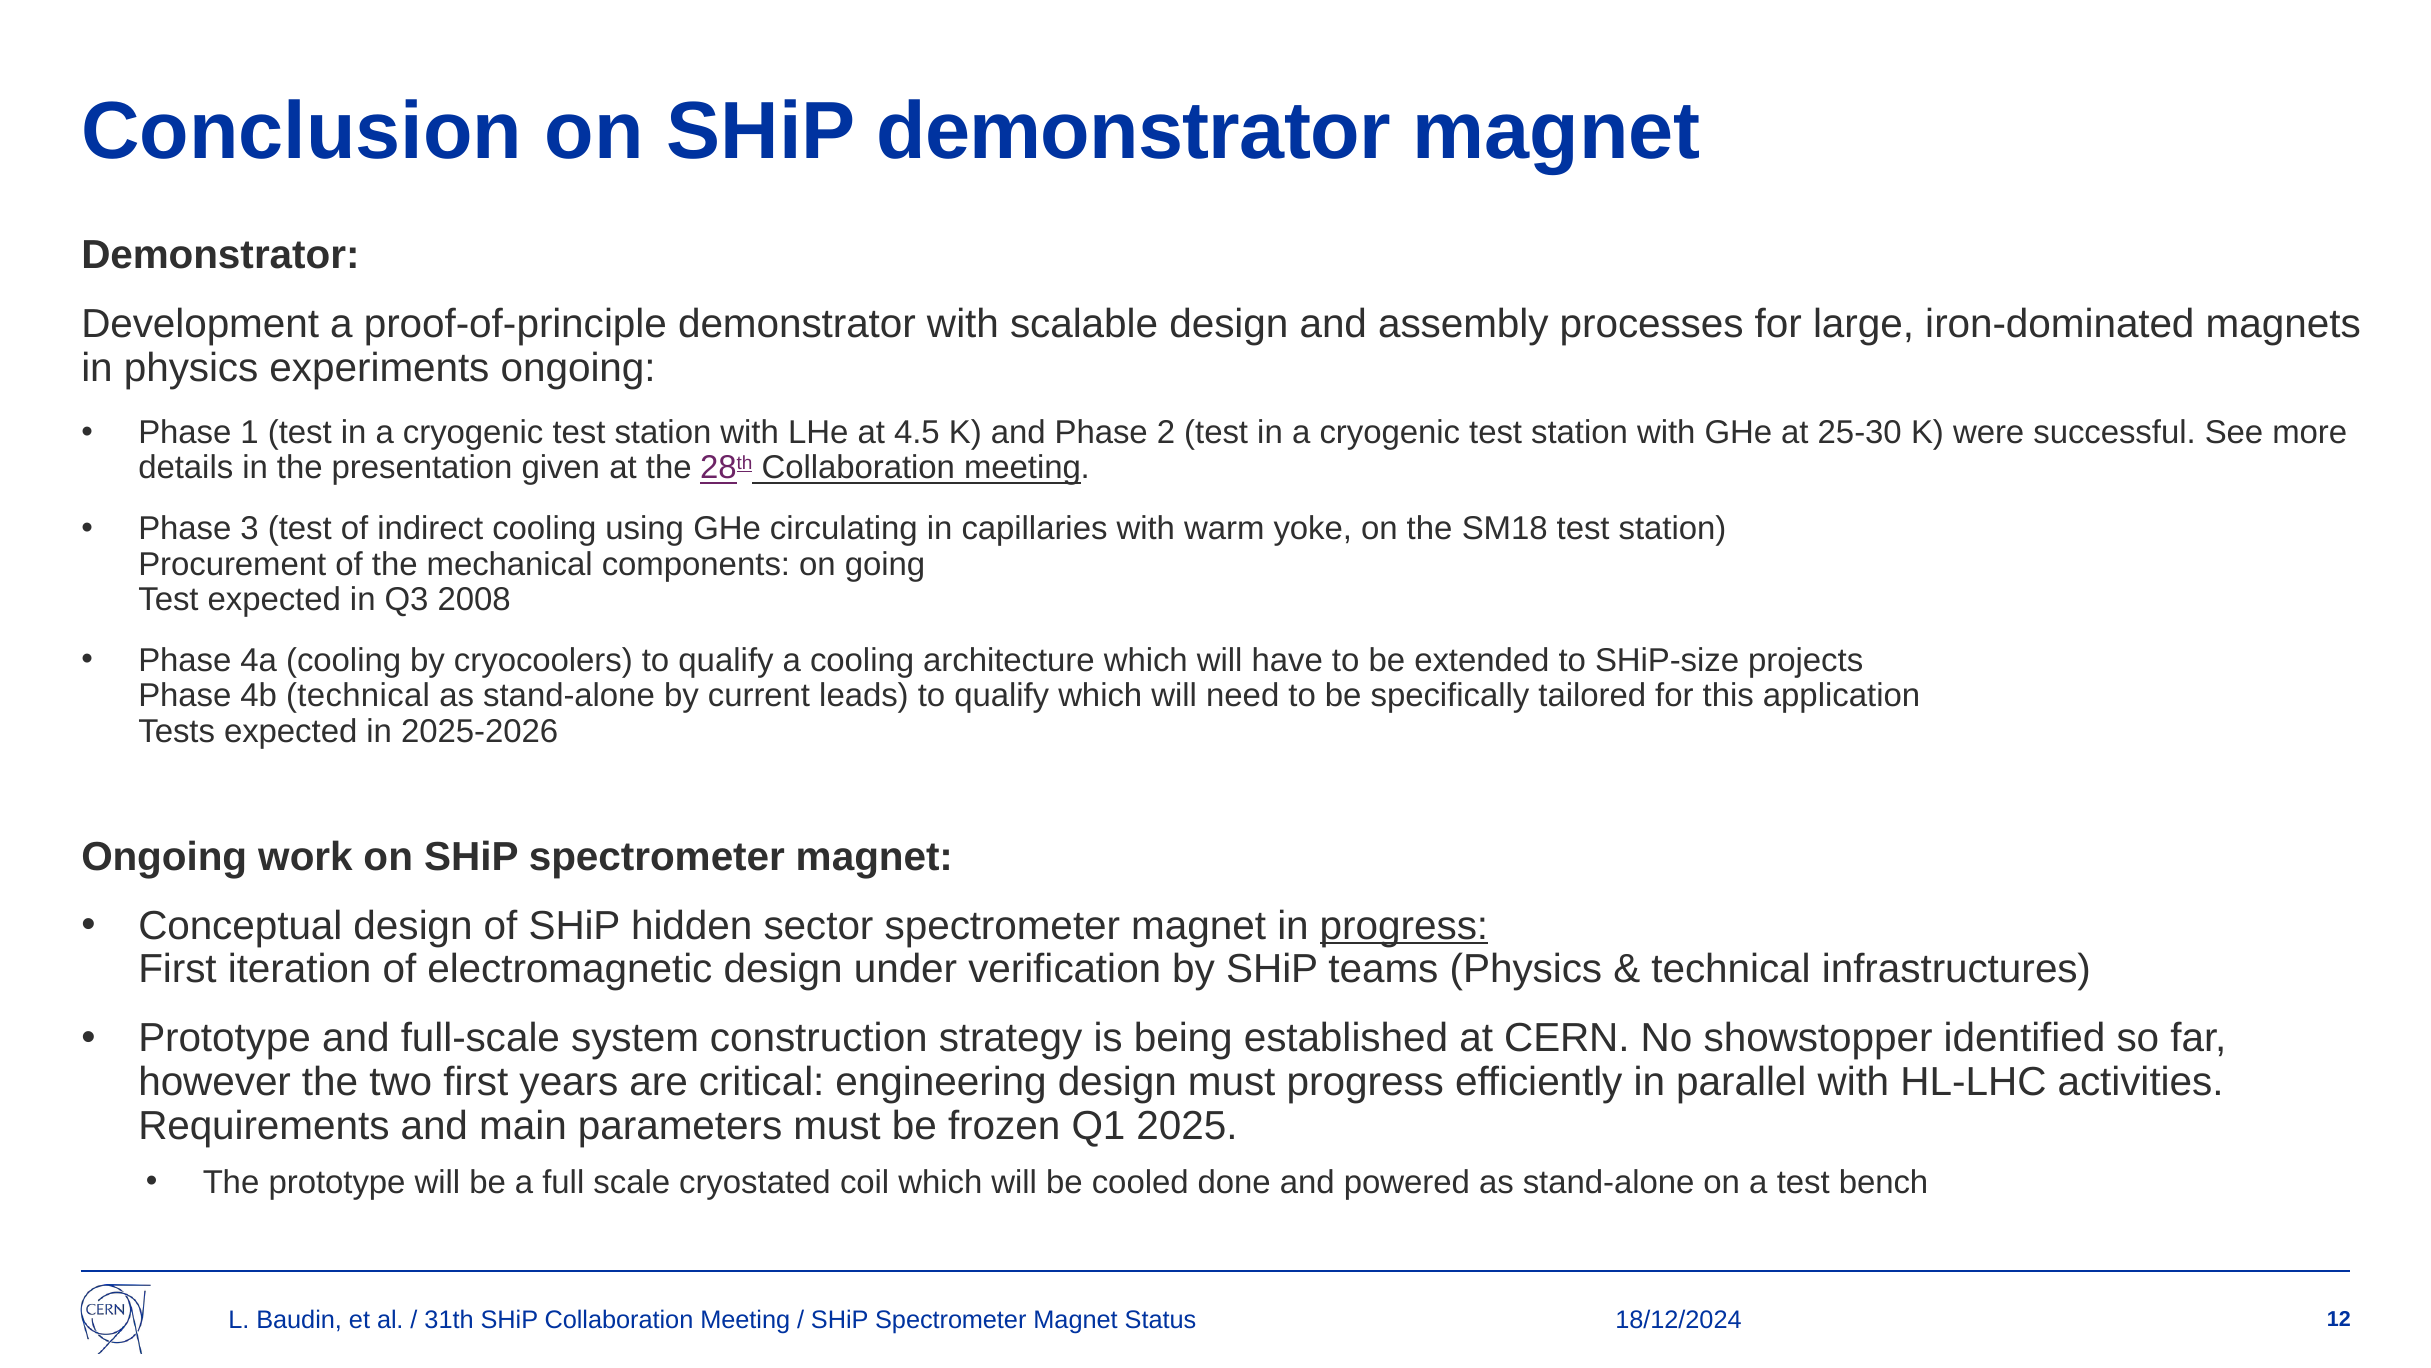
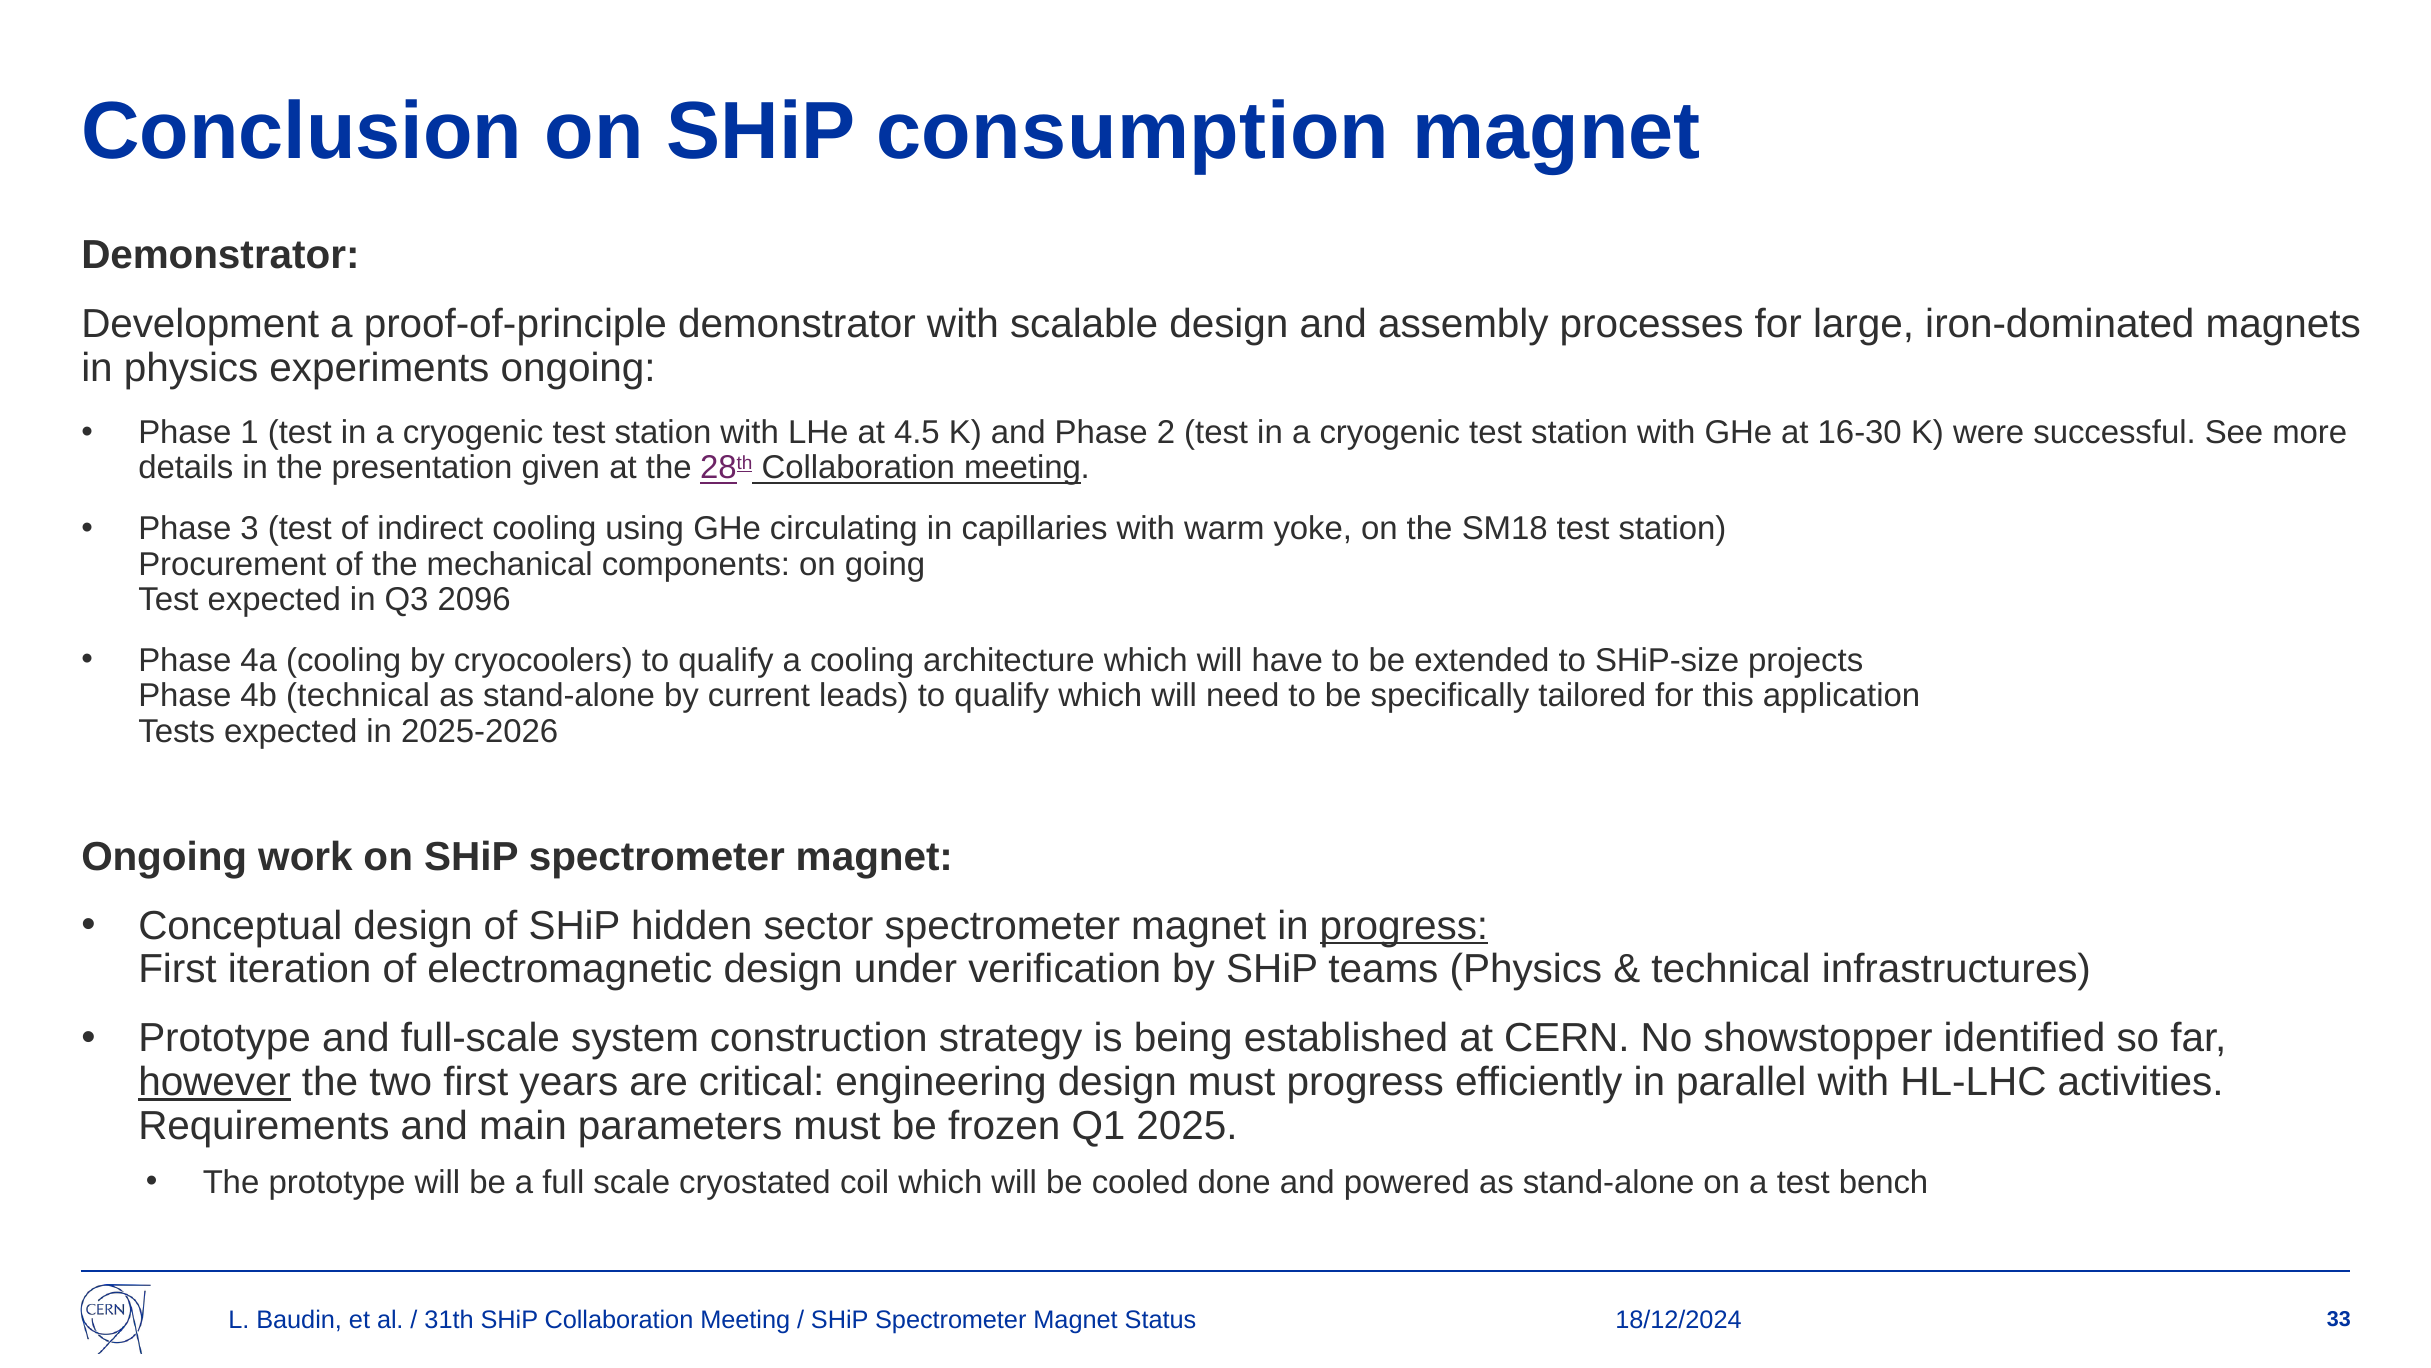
SHiP demonstrator: demonstrator -> consumption
25-30: 25-30 -> 16-30
2008: 2008 -> 2096
however underline: none -> present
12: 12 -> 33
